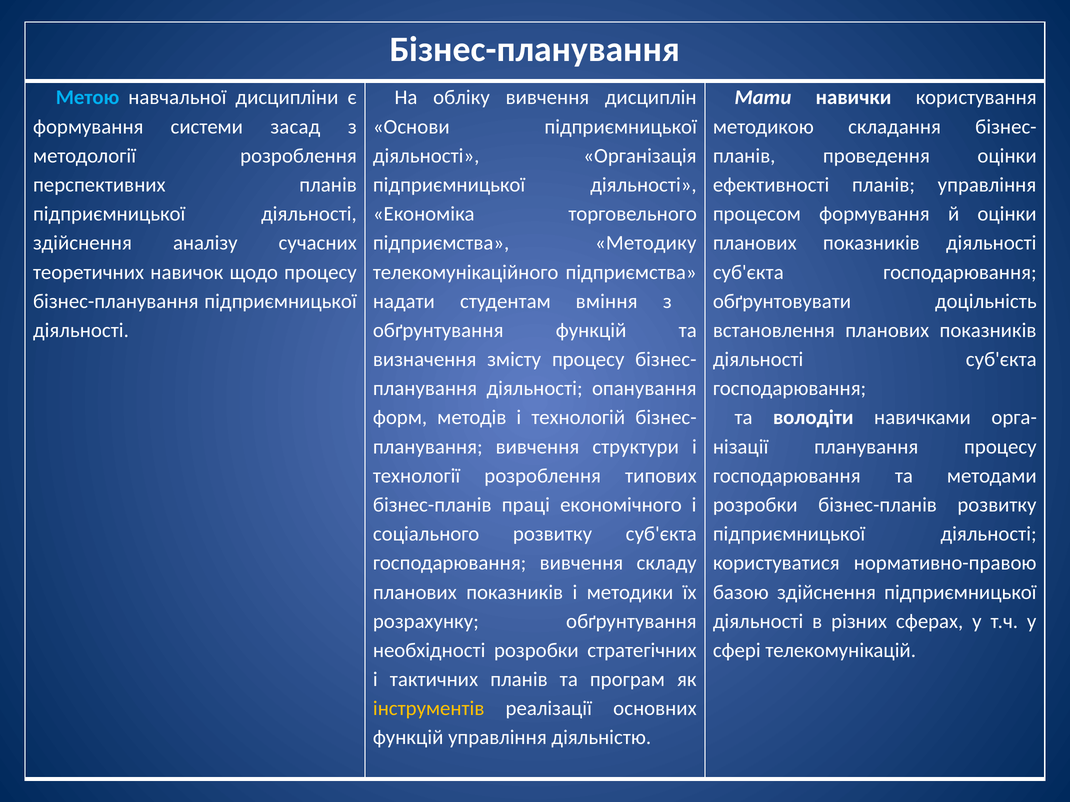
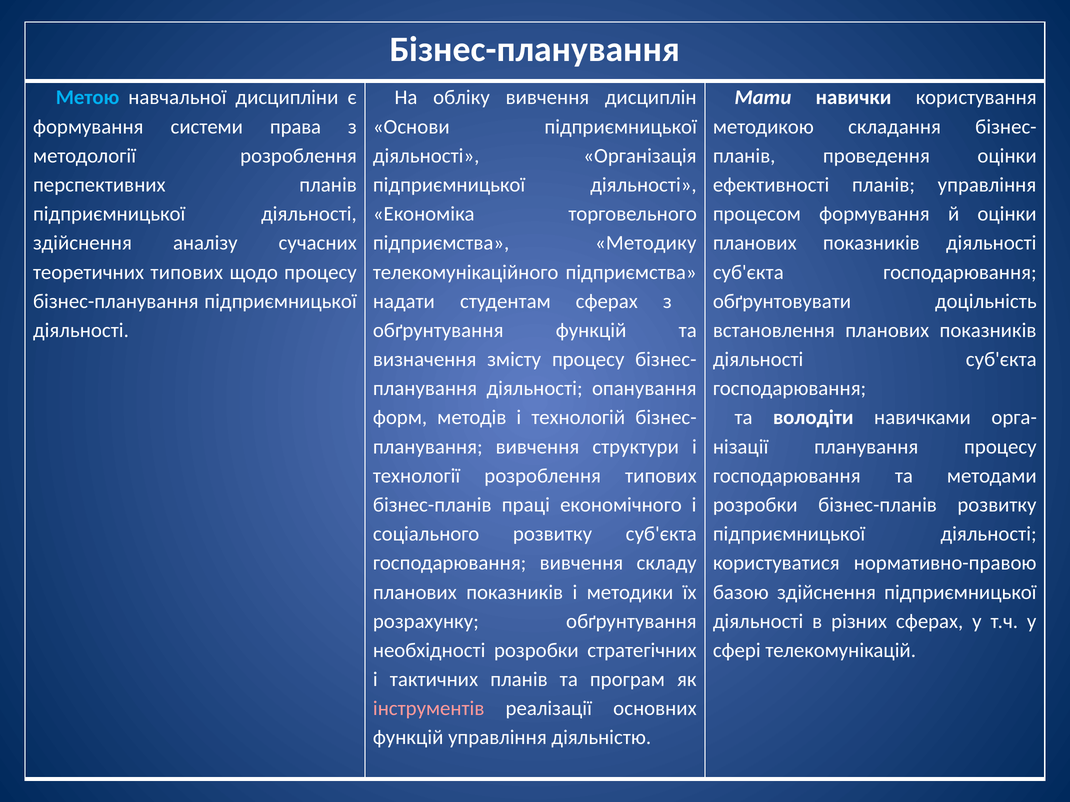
засад: засад -> права
теоретичних навичок: навичок -> типових
студентам вміння: вміння -> сферах
інструментів colour: yellow -> pink
